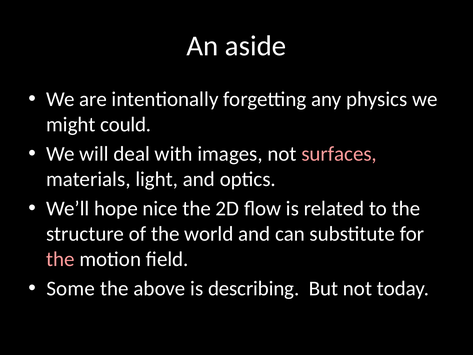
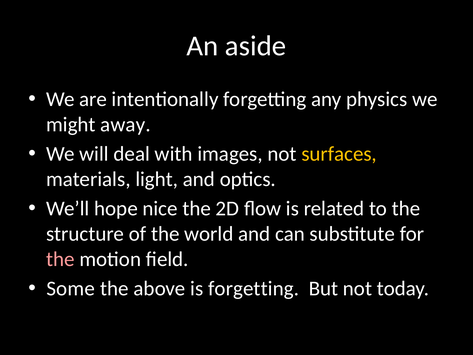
could: could -> away
surfaces colour: pink -> yellow
is describing: describing -> forgetting
